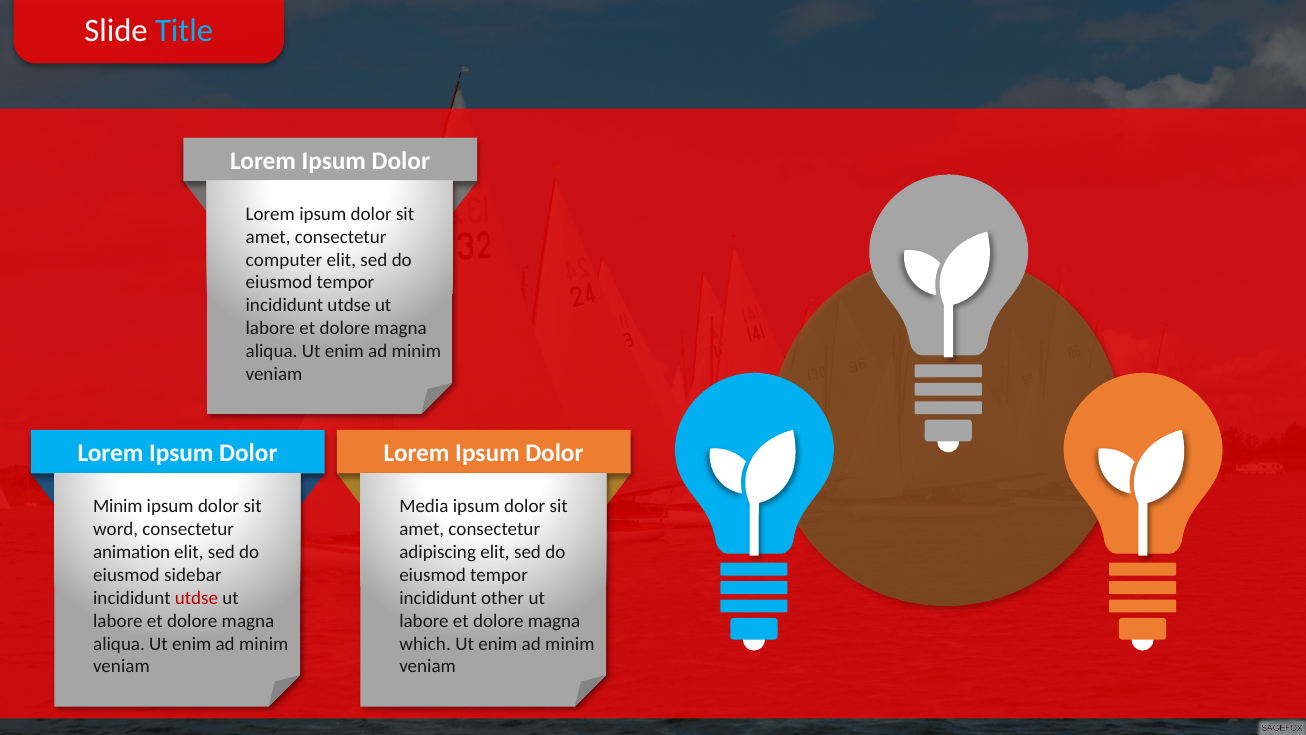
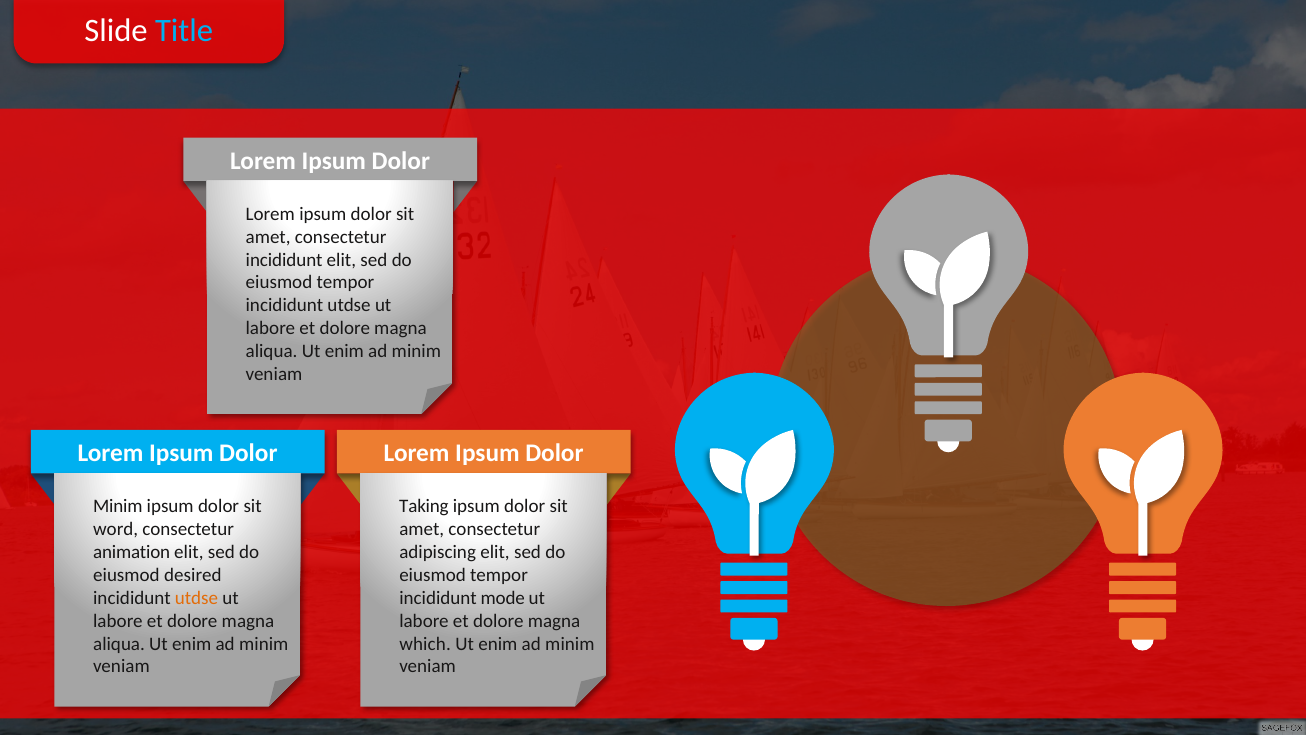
computer at (284, 260): computer -> incididunt
Media: Media -> Taking
sidebar: sidebar -> desired
utdse at (197, 598) colour: red -> orange
other: other -> mode
